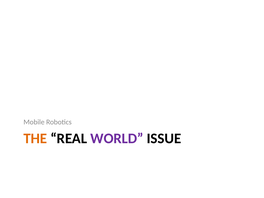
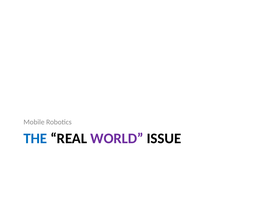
THE colour: orange -> blue
